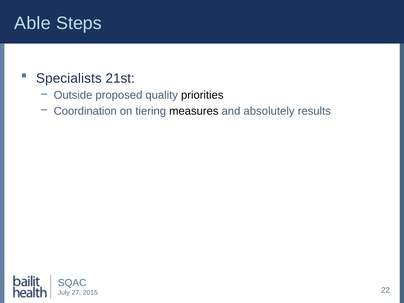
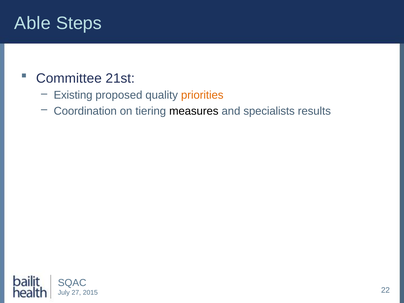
Specialists: Specialists -> Committee
Outside: Outside -> Existing
priorities colour: black -> orange
absolutely: absolutely -> specialists
